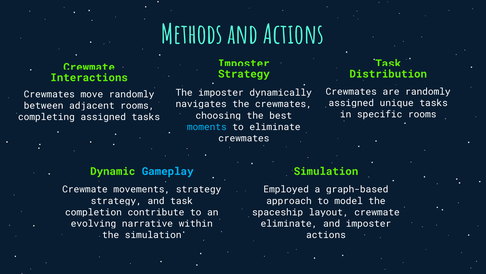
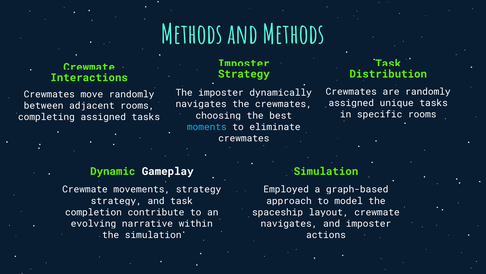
and Actions: Actions -> Methods
Gameplay colour: light blue -> white
eliminate at (289, 223): eliminate -> navigates
